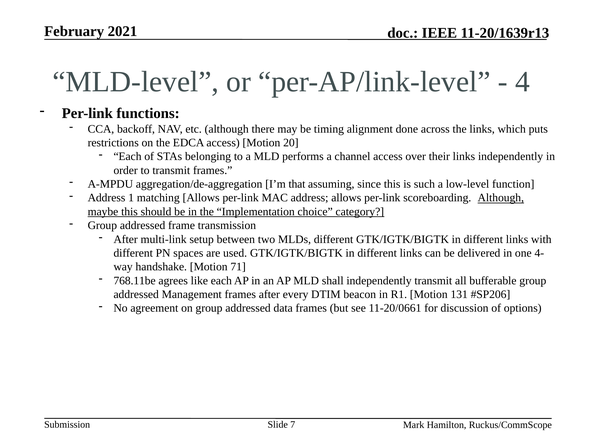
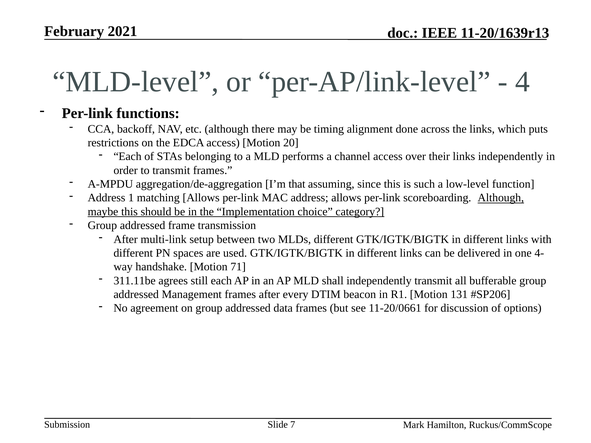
768.11be: 768.11be -> 311.11be
like: like -> still
